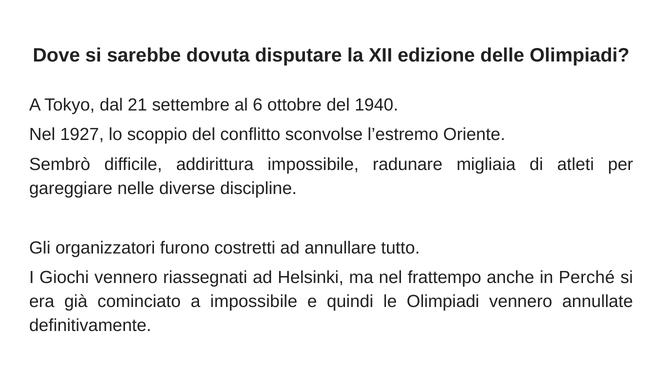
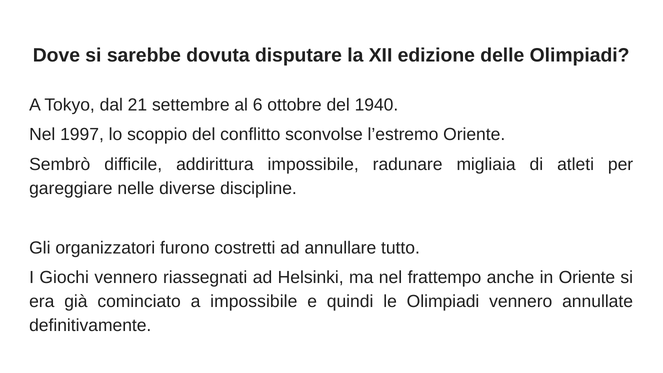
1927: 1927 -> 1997
in Perché: Perché -> Oriente
